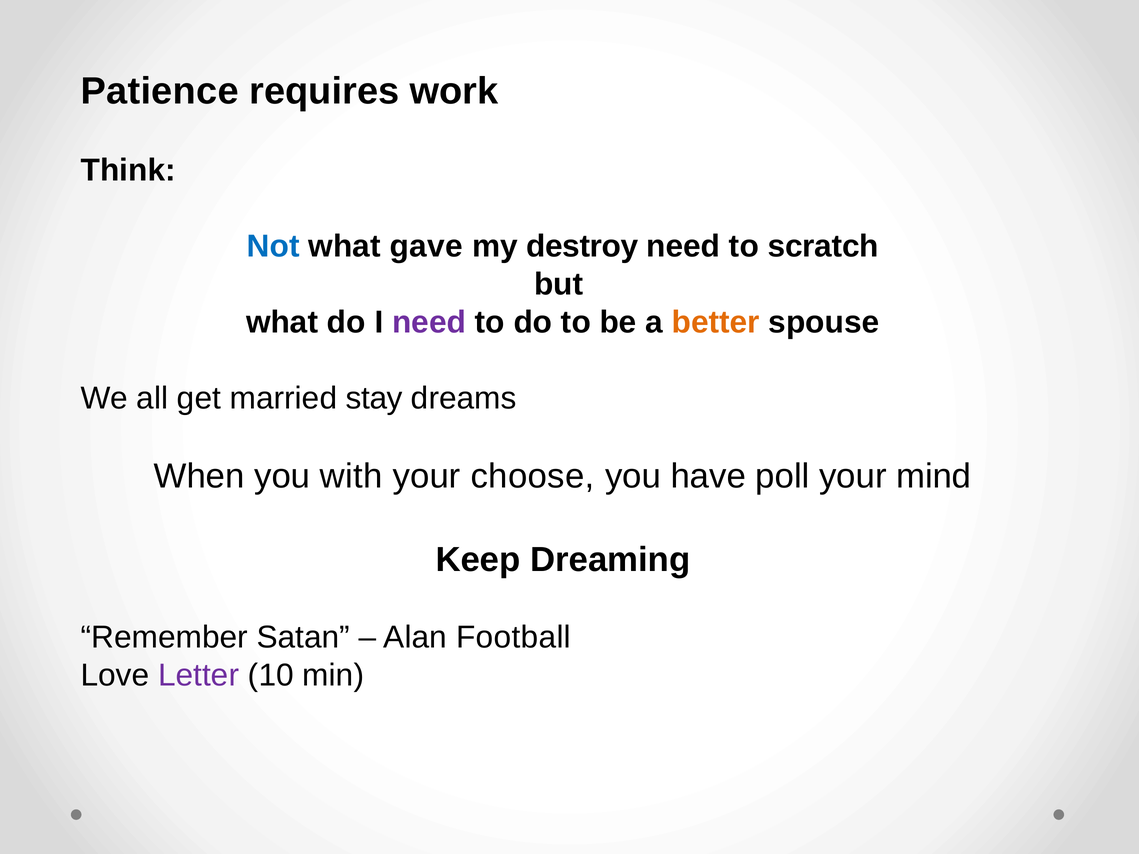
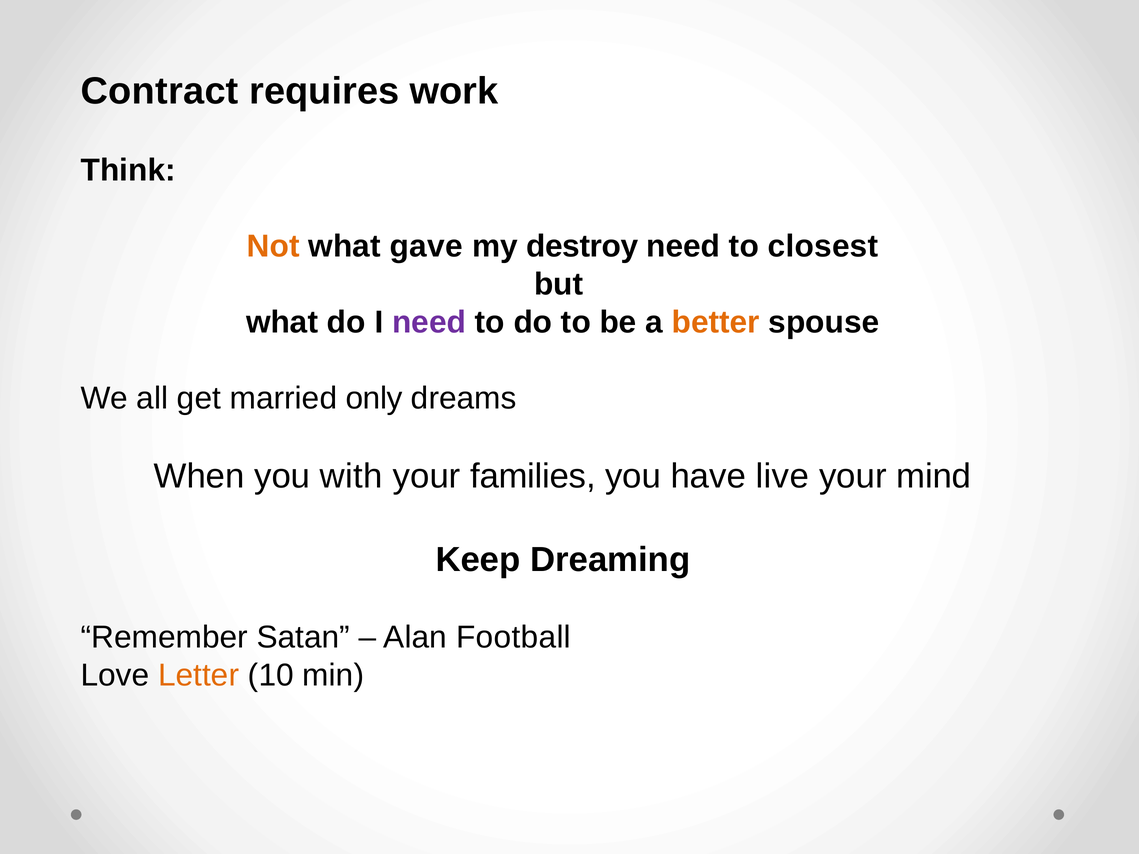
Patience: Patience -> Contract
Not colour: blue -> orange
scratch: scratch -> closest
stay: stay -> only
choose: choose -> families
poll: poll -> live
Letter colour: purple -> orange
